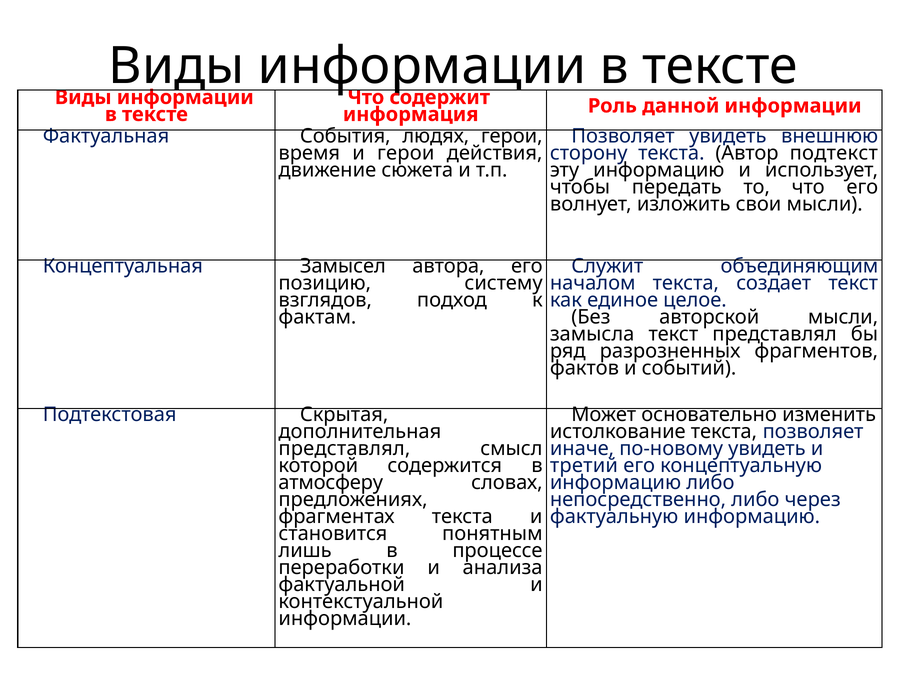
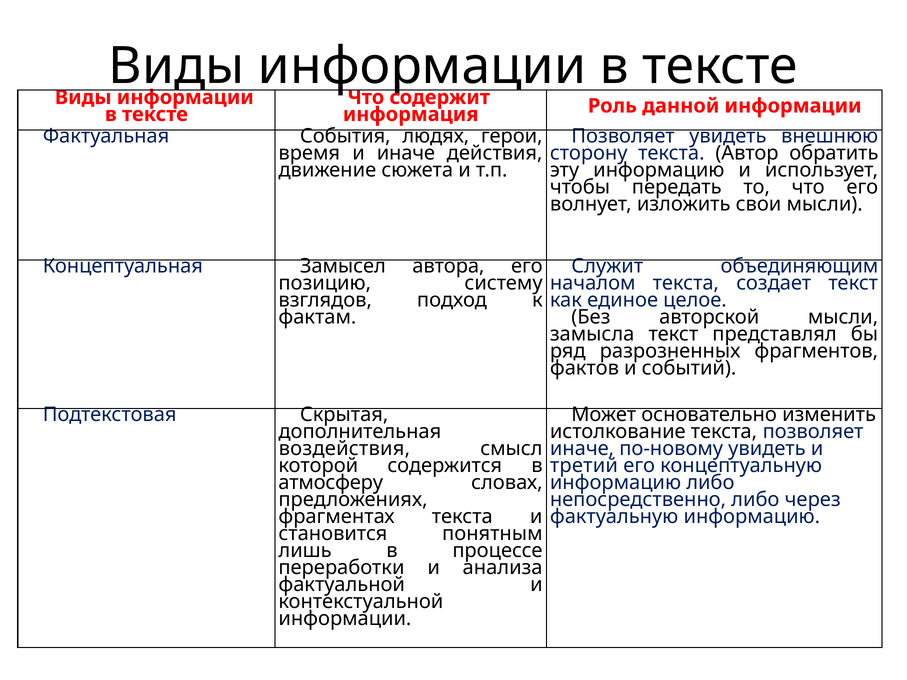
и герои: герои -> иначе
подтекст: подтекст -> обратить
представлял at (344, 449): представлял -> воздействия
